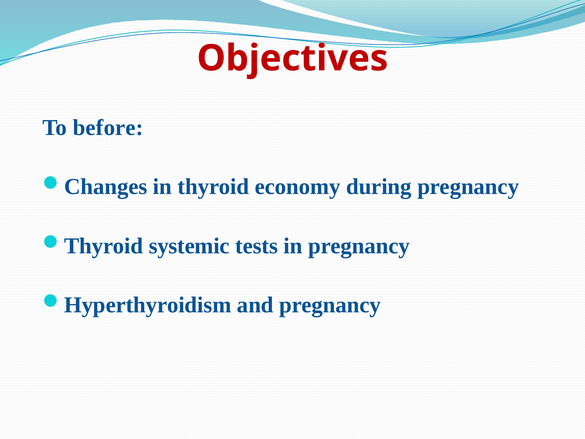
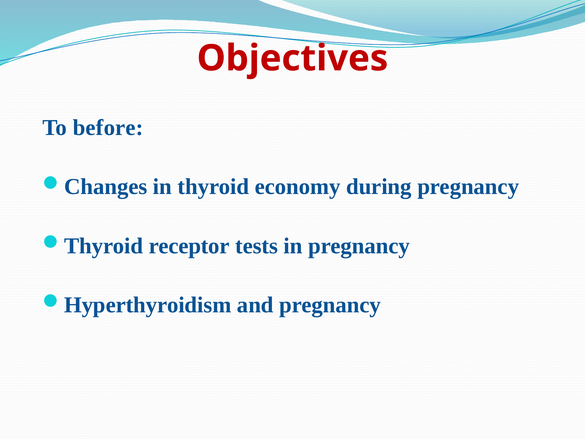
systemic: systemic -> receptor
